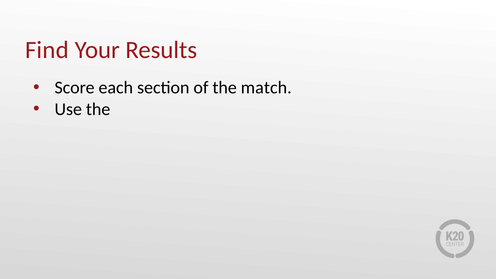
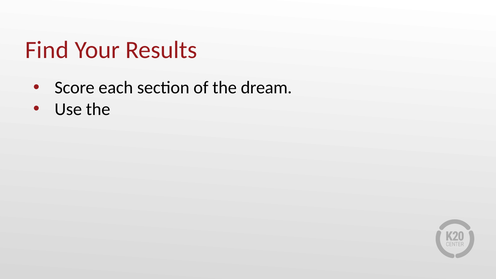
match: match -> dream
